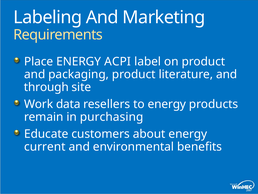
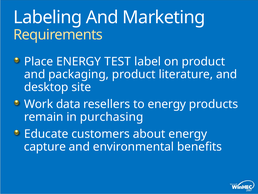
ACPI: ACPI -> TEST
through: through -> desktop
current: current -> capture
